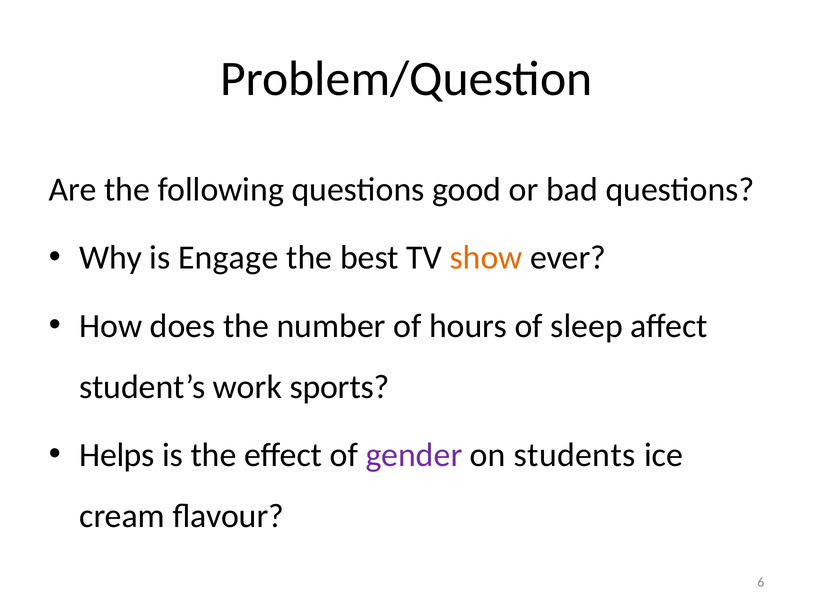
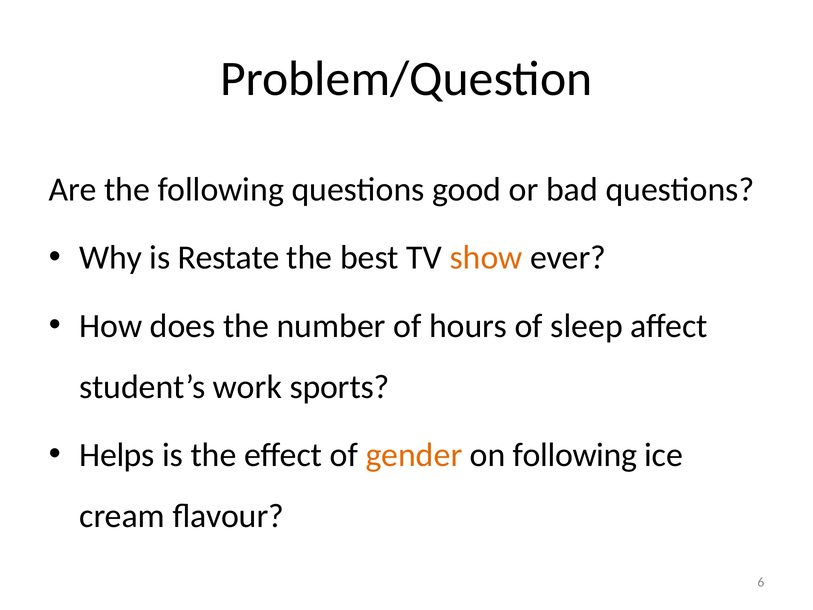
Engage: Engage -> Restate
gender colour: purple -> orange
on students: students -> following
